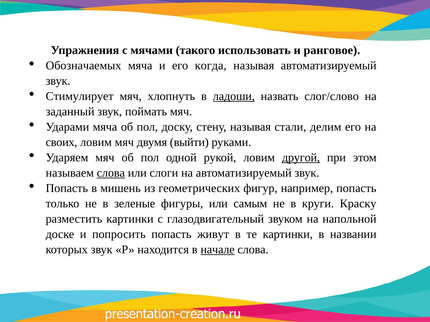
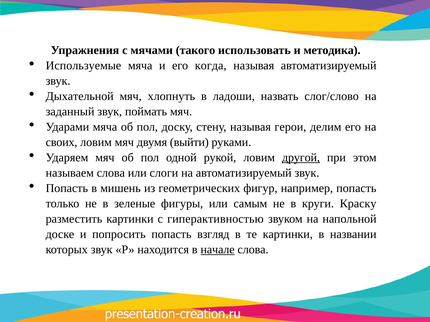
ранговое: ранговое -> методика
Обозначаемых: Обозначаемых -> Используемые
Стимулирует: Стимулирует -> Дыхательной
ладоши underline: present -> none
стали: стали -> герои
слова at (111, 173) underline: present -> none
глазодвигательный: глазодвигательный -> гиперактивностью
живут: живут -> взгляд
